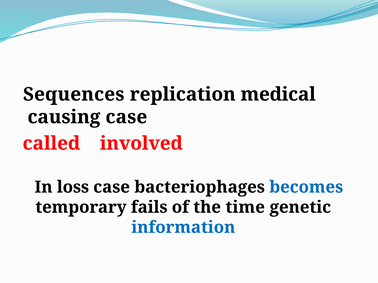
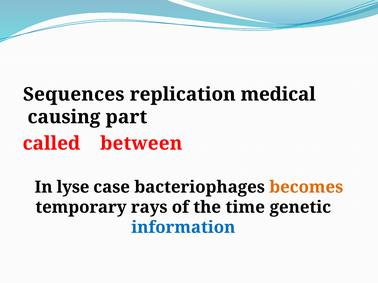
causing case: case -> part
involved: involved -> between
loss: loss -> lyse
becomes colour: blue -> orange
fails: fails -> rays
